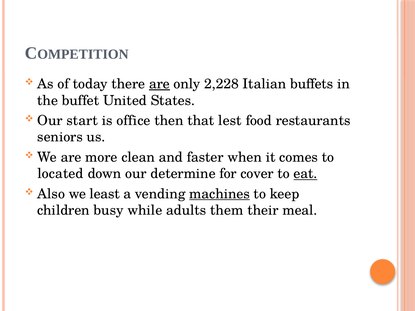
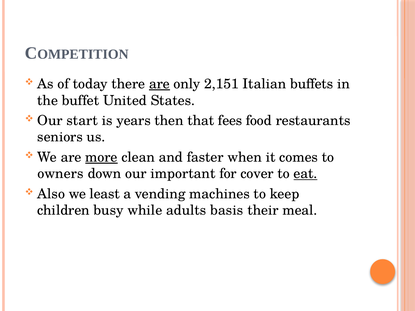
2,228: 2,228 -> 2,151
office: office -> years
lest: lest -> fees
more underline: none -> present
located: located -> owners
determine: determine -> important
machines underline: present -> none
them: them -> basis
